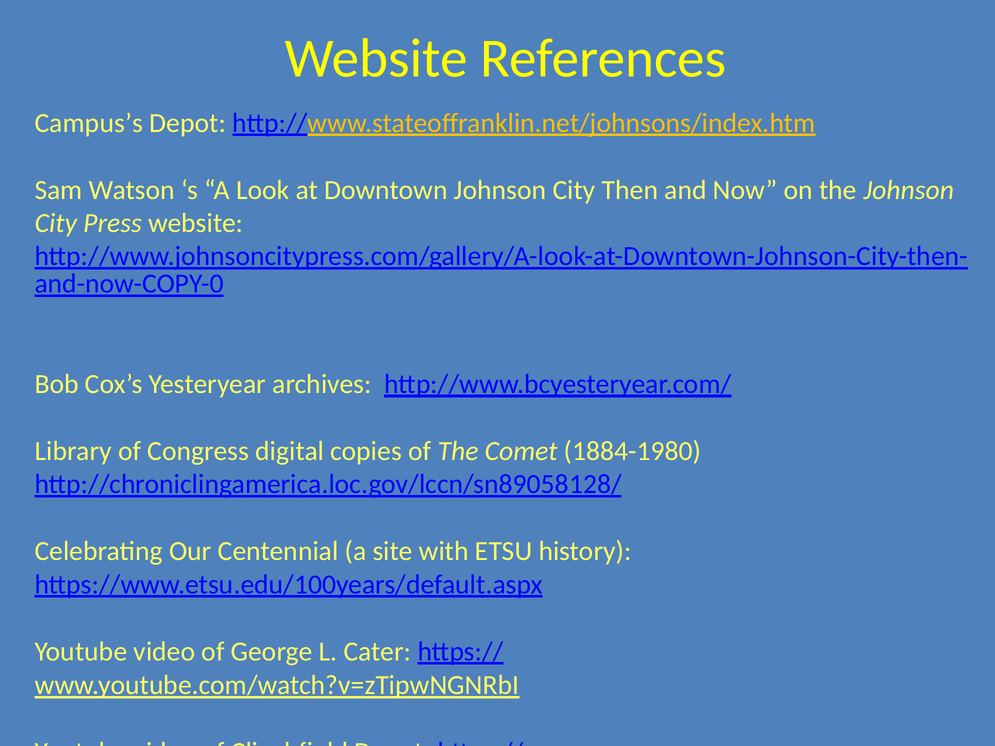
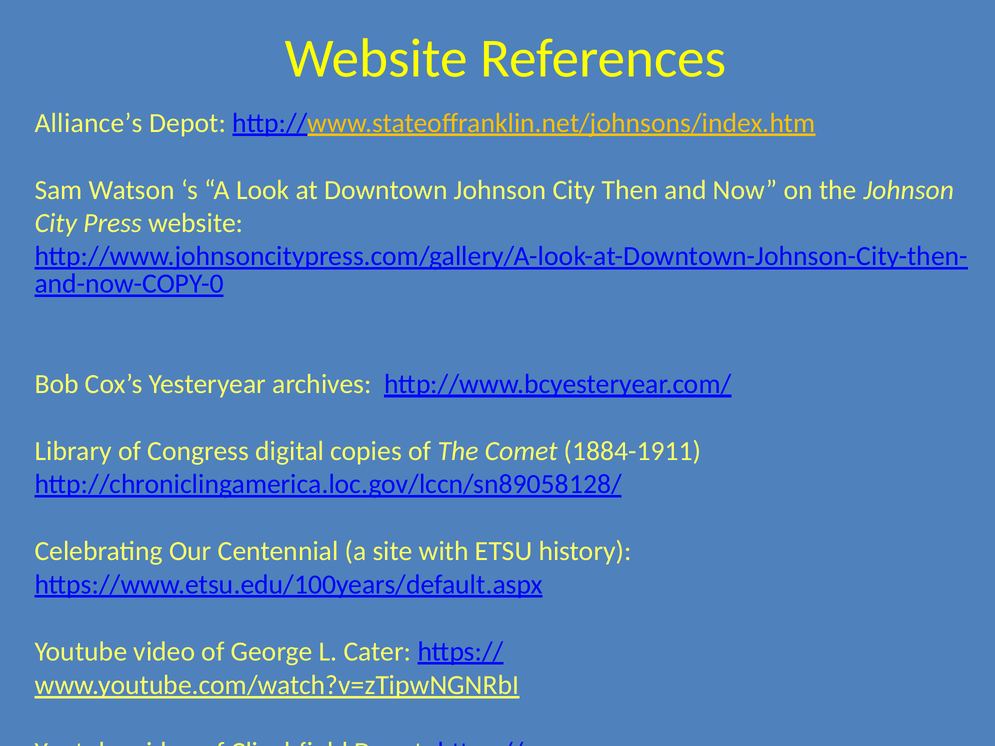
Campus’s: Campus’s -> Alliance’s
1884-1980: 1884-1980 -> 1884-1911
